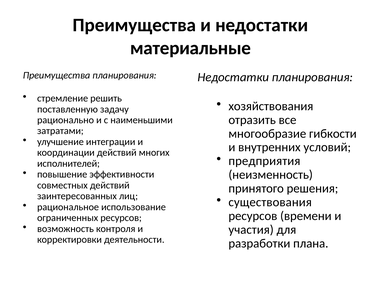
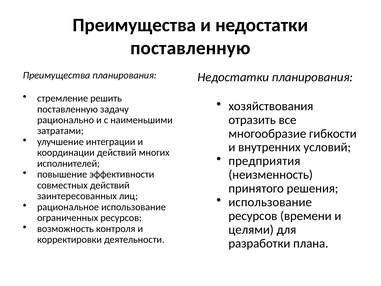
материальные at (191, 48): материальные -> поставленную
существования at (270, 202): существования -> использование
участия: участия -> целями
